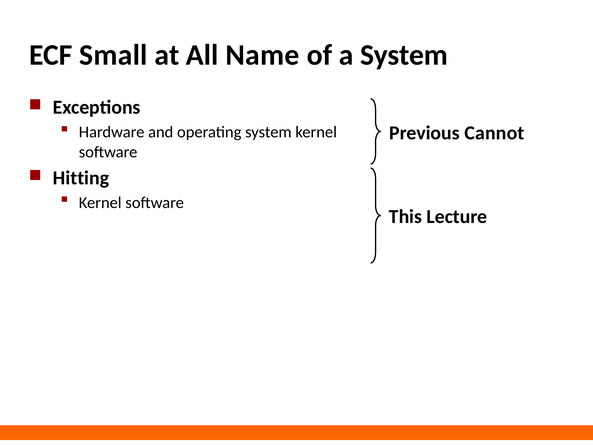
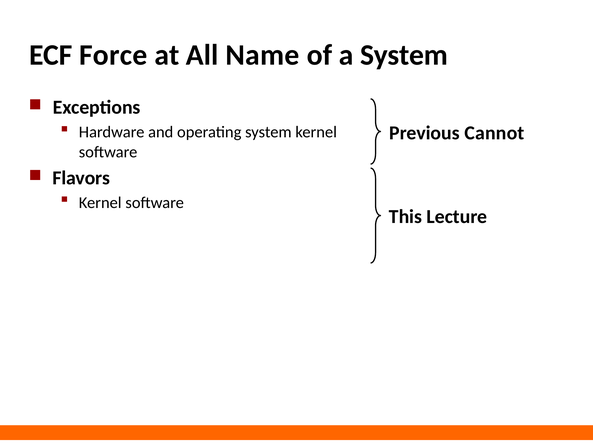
Small: Small -> Force
Hitting: Hitting -> Flavors
